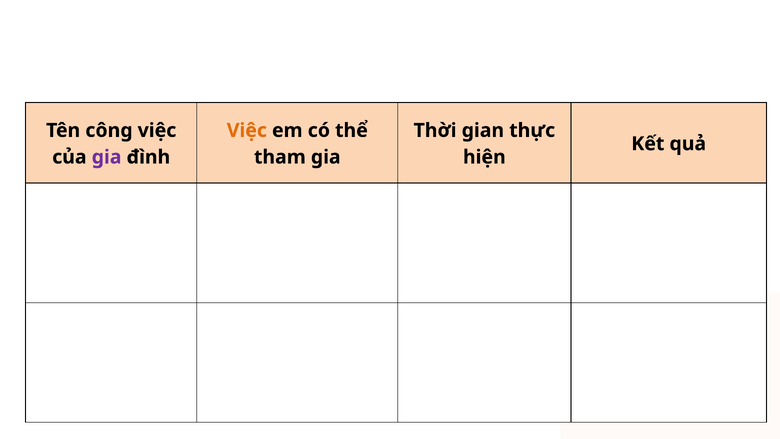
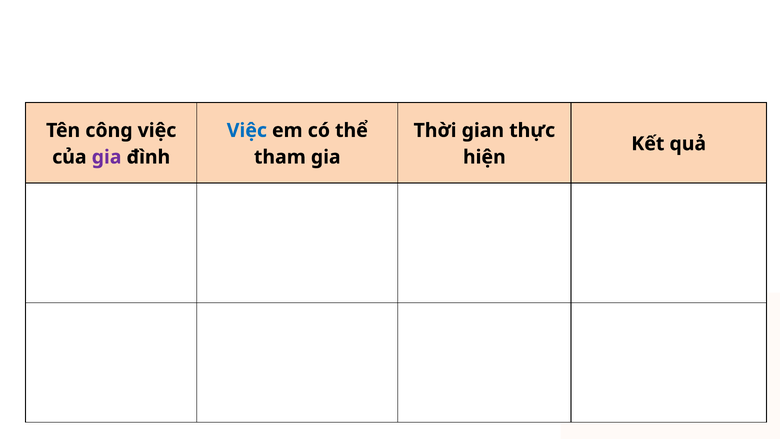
Việc at (247, 130) colour: orange -> blue
